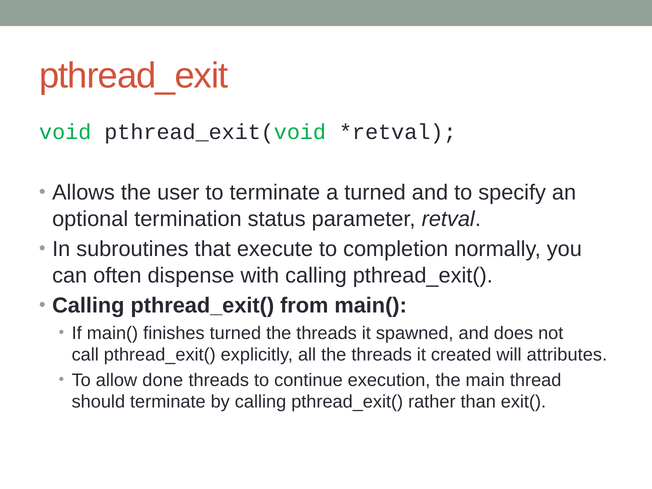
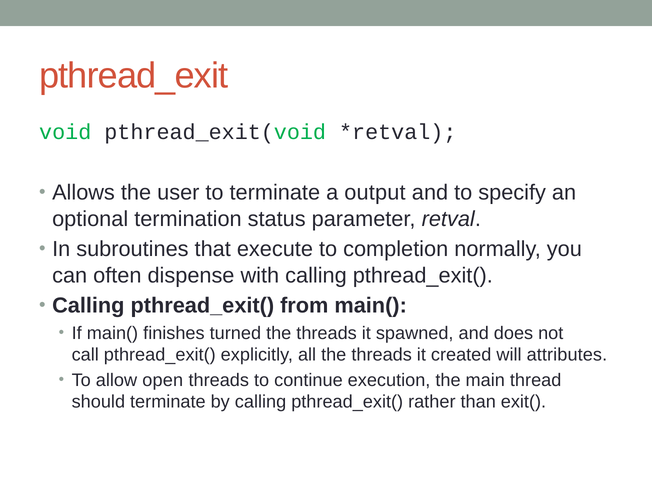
a turned: turned -> output
done: done -> open
